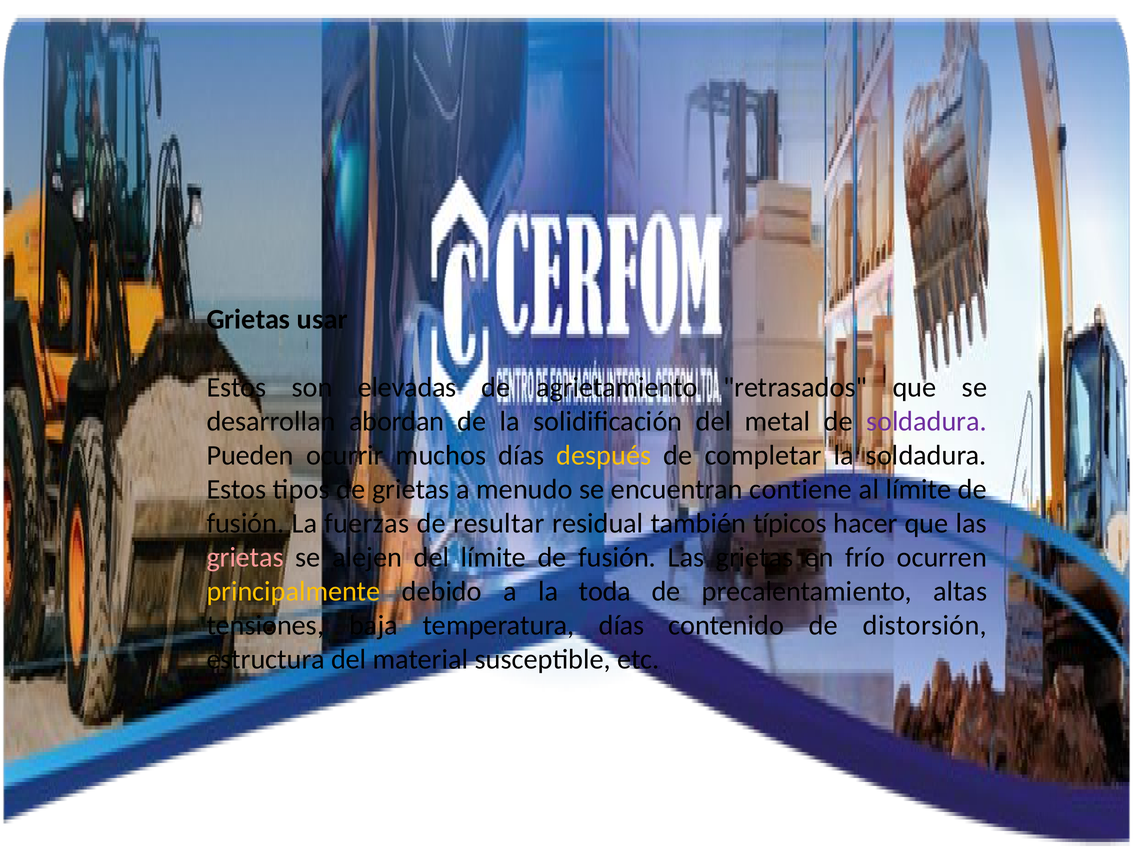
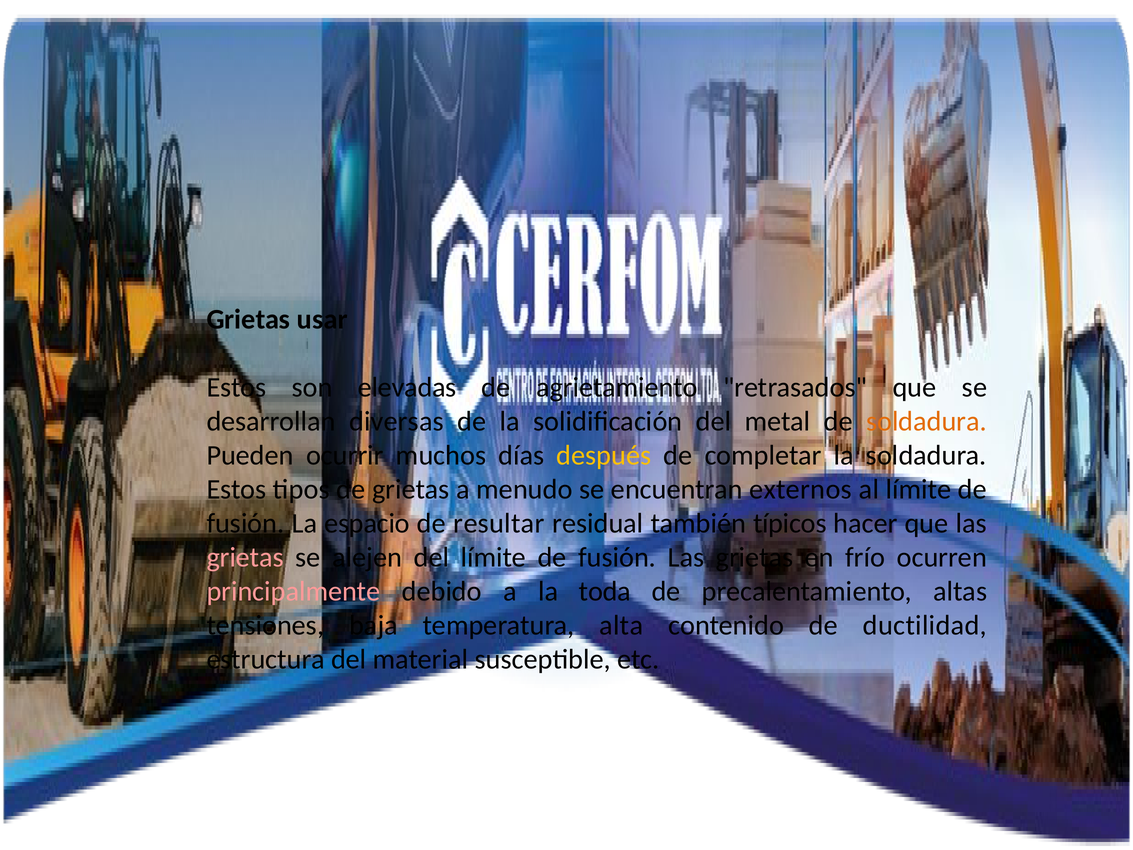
abordan: abordan -> diversas
soldadura at (927, 421) colour: purple -> orange
contiene: contiene -> externos
fuerzas: fuerzas -> espacio
principalmente colour: yellow -> pink
temperatura días: días -> alta
distorsión: distorsión -> ductilidad
